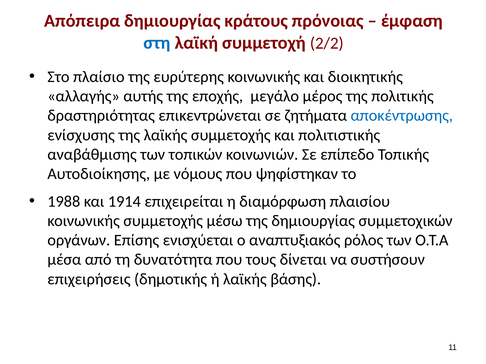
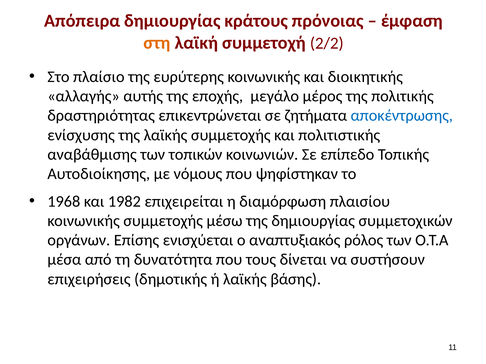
στη colour: blue -> orange
1988: 1988 -> 1968
1914: 1914 -> 1982
